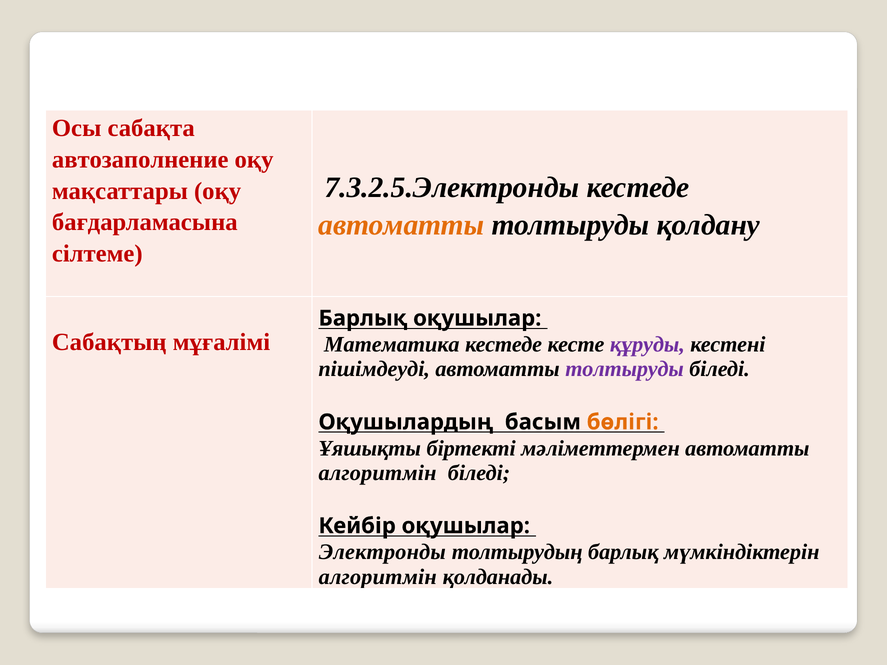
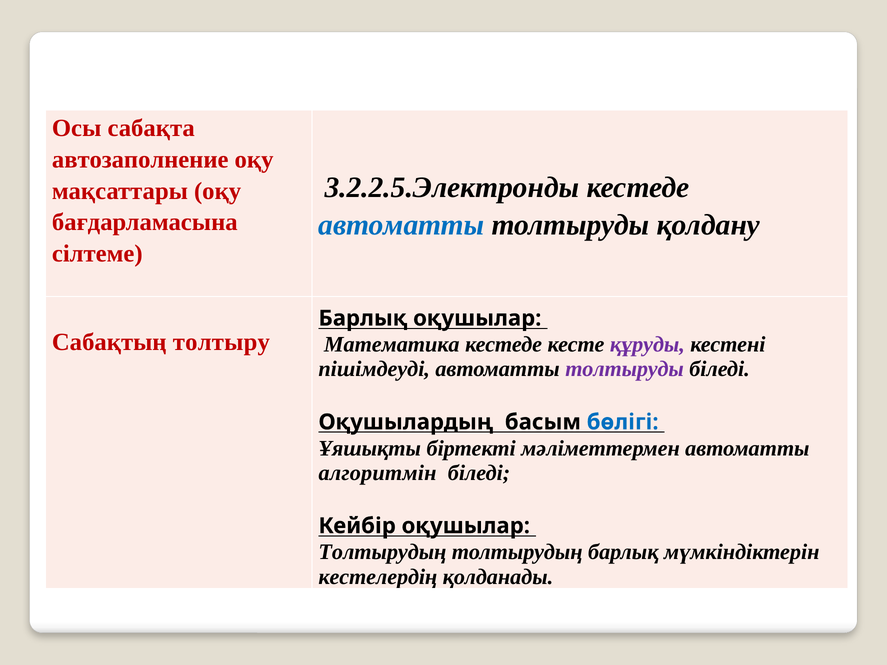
7.3.2.5.Электронды: 7.3.2.5.Электронды -> 3.2.2.5.Электронды
автоматты at (401, 225) colour: orange -> blue
мұғалімі: мұғалімі -> толтыру
бөлігі colour: orange -> blue
Электронды at (382, 552): Электронды -> Толтырудың
алгоритмін at (378, 577): алгоритмін -> кестелердің
